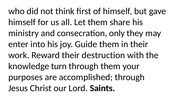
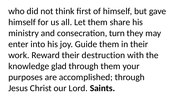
only: only -> turn
turn: turn -> glad
